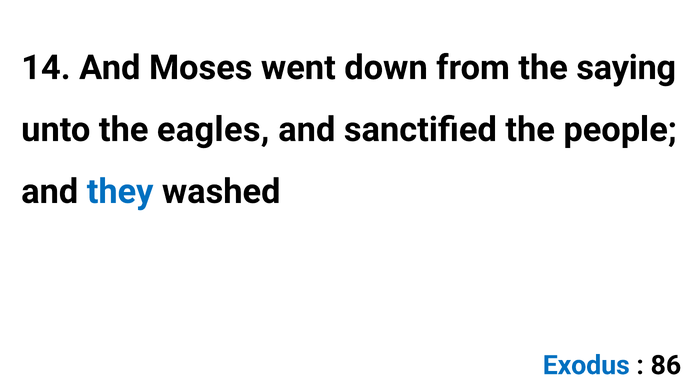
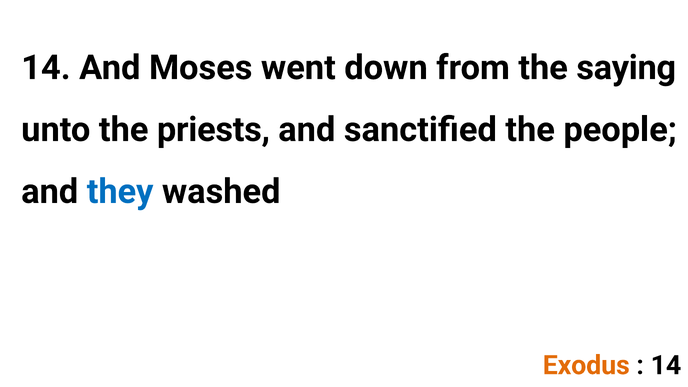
eagles: eagles -> priests
Exodus colour: blue -> orange
86 at (666, 365): 86 -> 14
